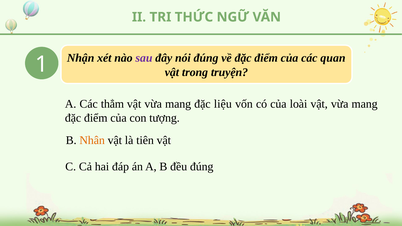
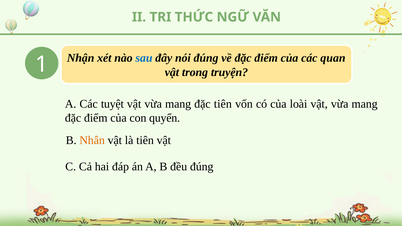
sau colour: purple -> blue
thẳm: thẳm -> tuyệt
đặc liệu: liệu -> tiên
tượng: tượng -> quyển
